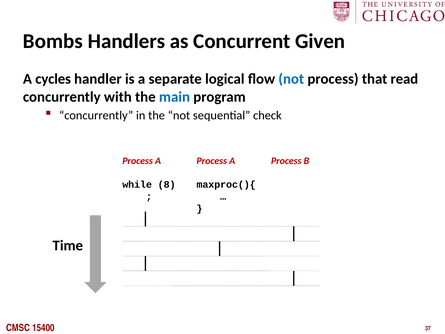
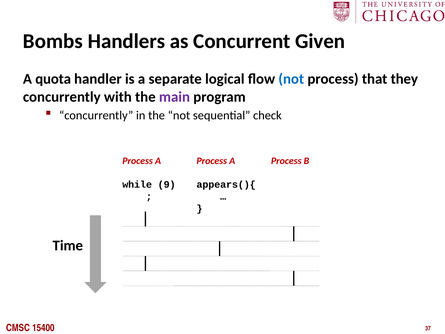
cycles: cycles -> quota
read: read -> they
main colour: blue -> purple
8: 8 -> 9
maxproc(){: maxproc(){ -> appears(){
